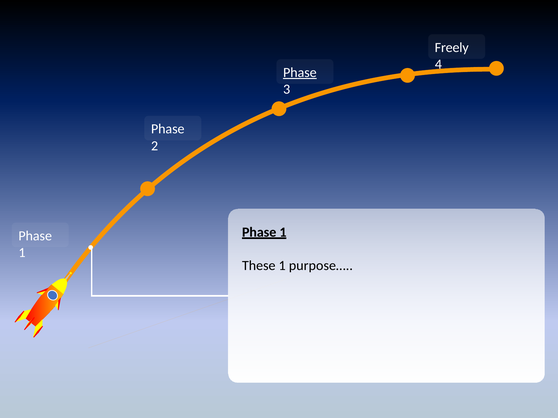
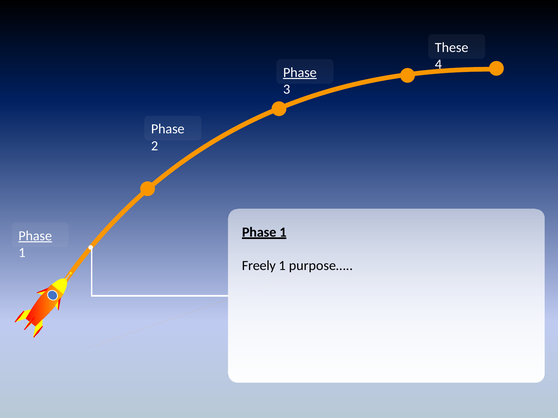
Freely: Freely -> These
Phase at (35, 236) underline: none -> present
These: These -> Freely
